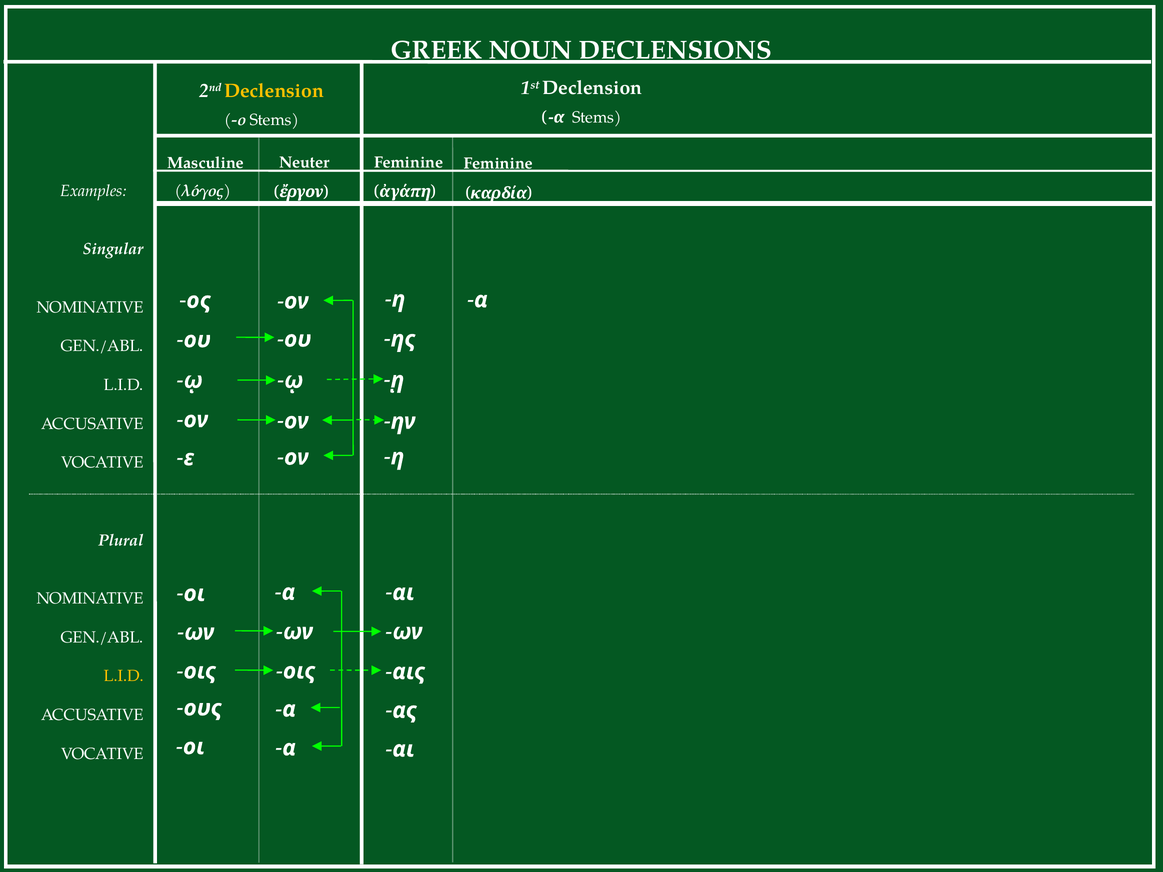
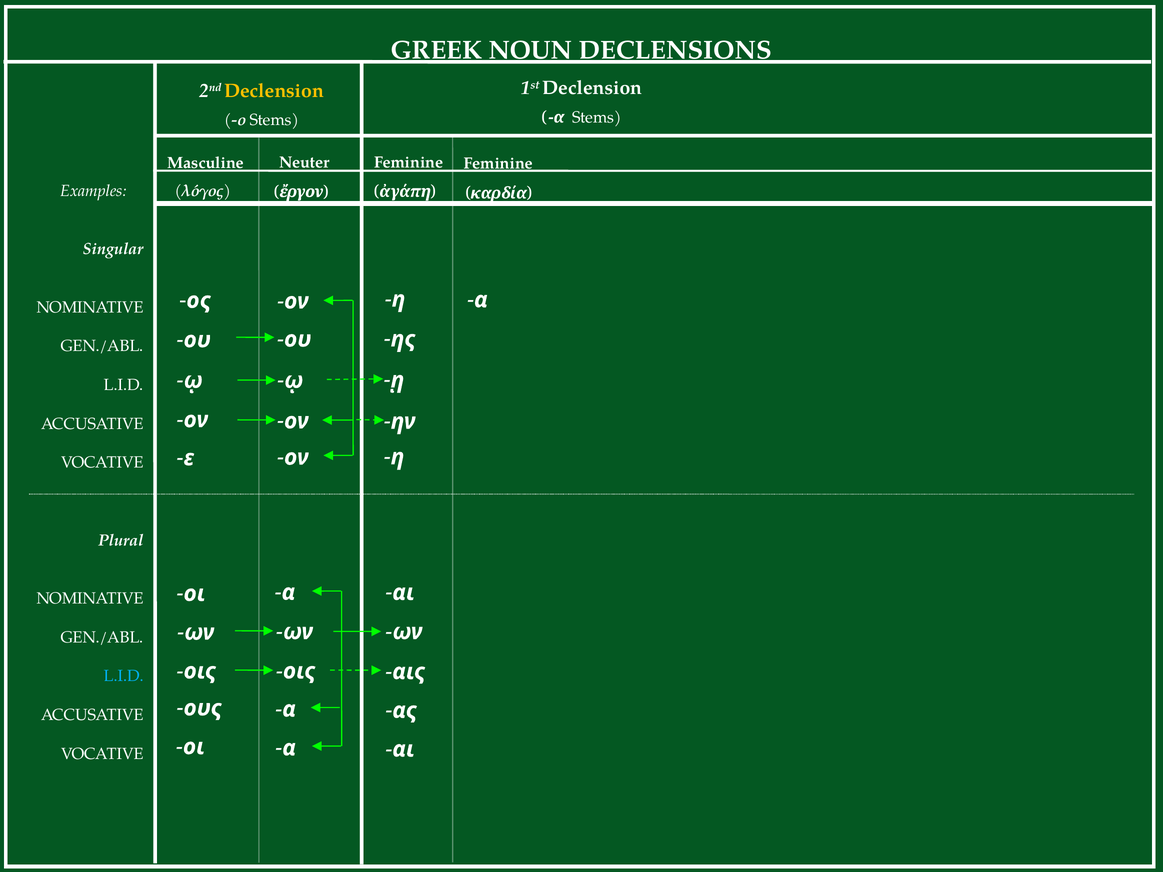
L.I.D at (124, 676) colour: yellow -> light blue
